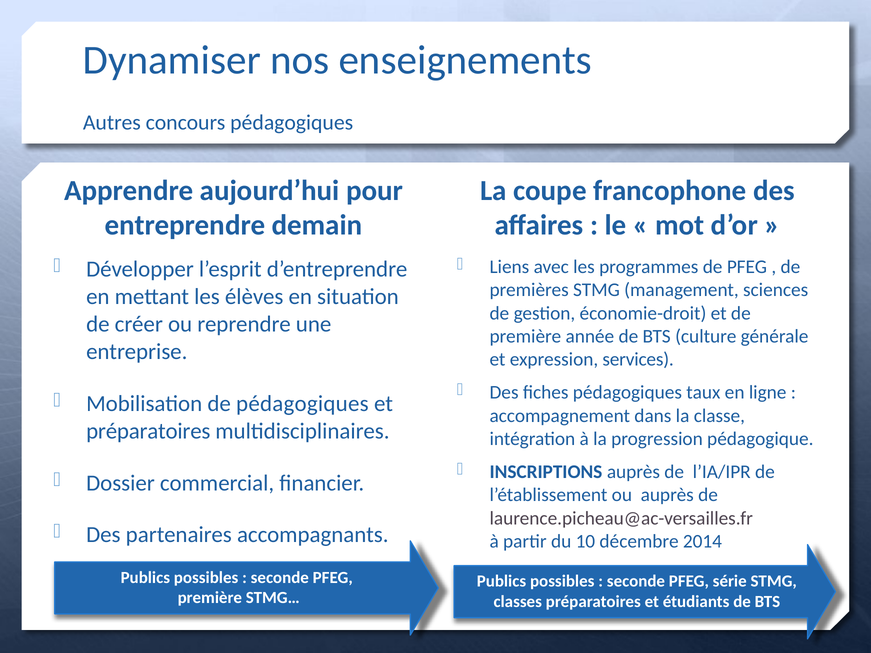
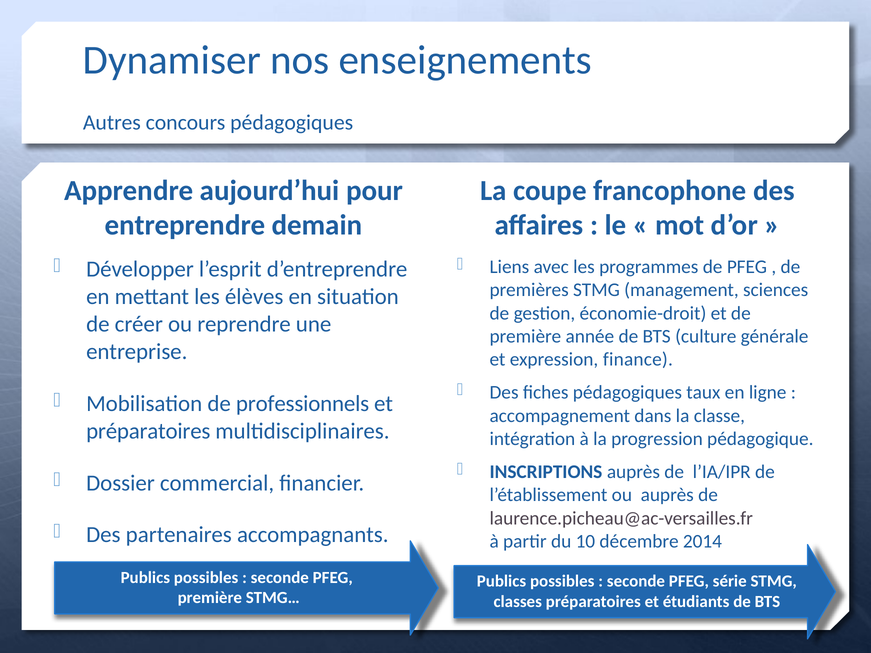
services: services -> finance
de pédagogiques: pédagogiques -> professionnels
